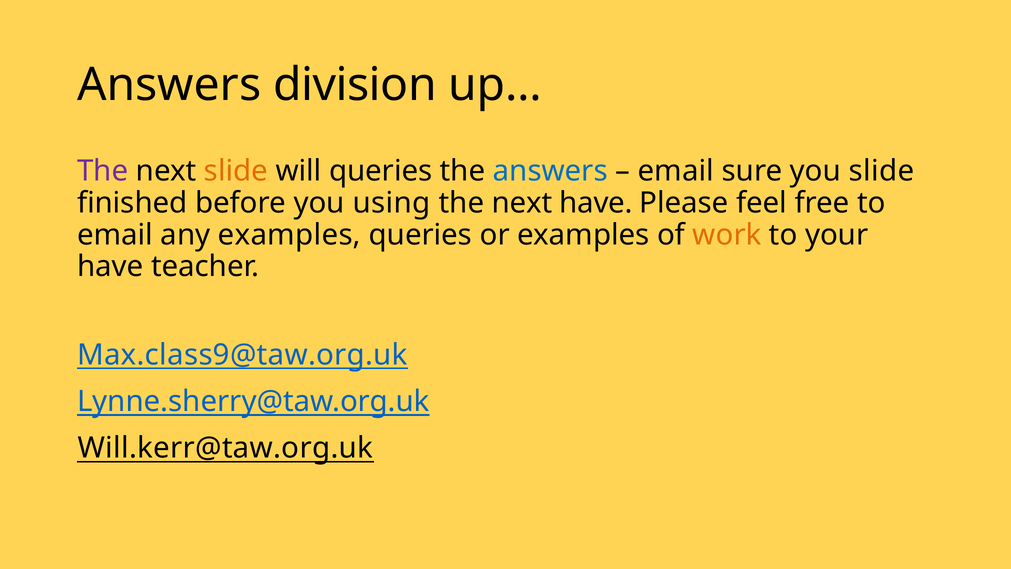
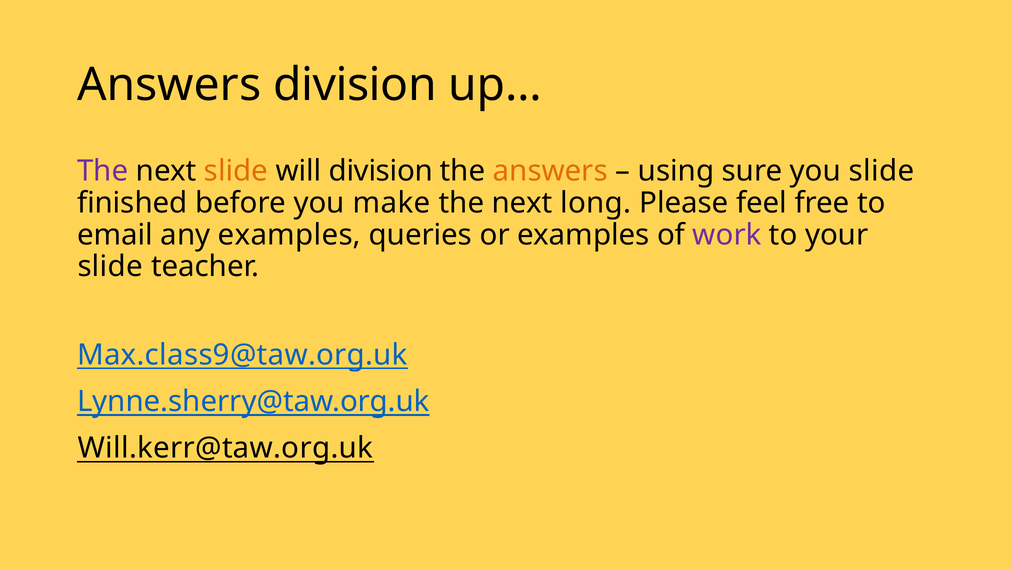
will queries: queries -> division
answers at (550, 171) colour: blue -> orange
email at (676, 171): email -> using
using: using -> make
next have: have -> long
work colour: orange -> purple
have at (110, 266): have -> slide
